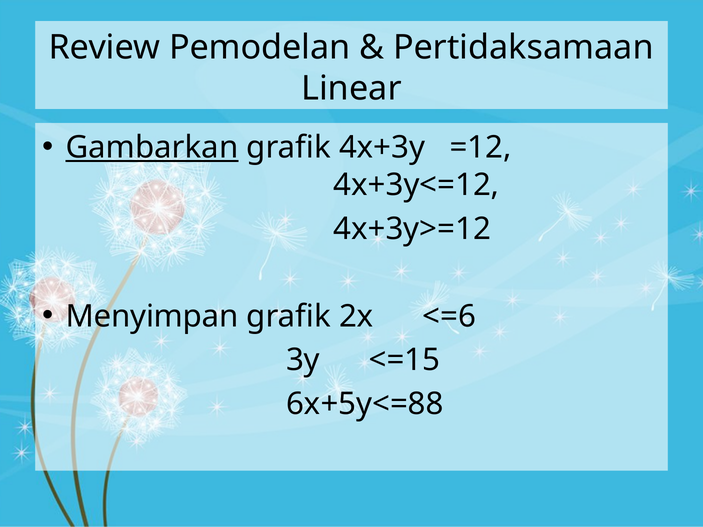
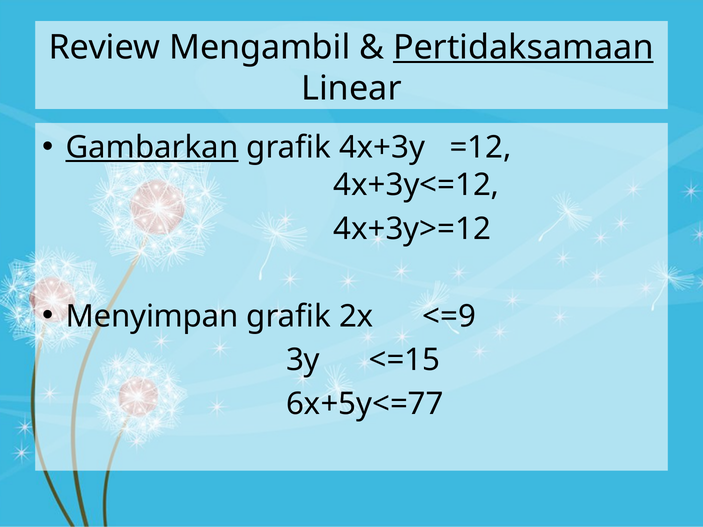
Pemodelan: Pemodelan -> Mengambil
Pertidaksamaan underline: none -> present
<=6: <=6 -> <=9
6x+5y<=88: 6x+5y<=88 -> 6x+5y<=77
